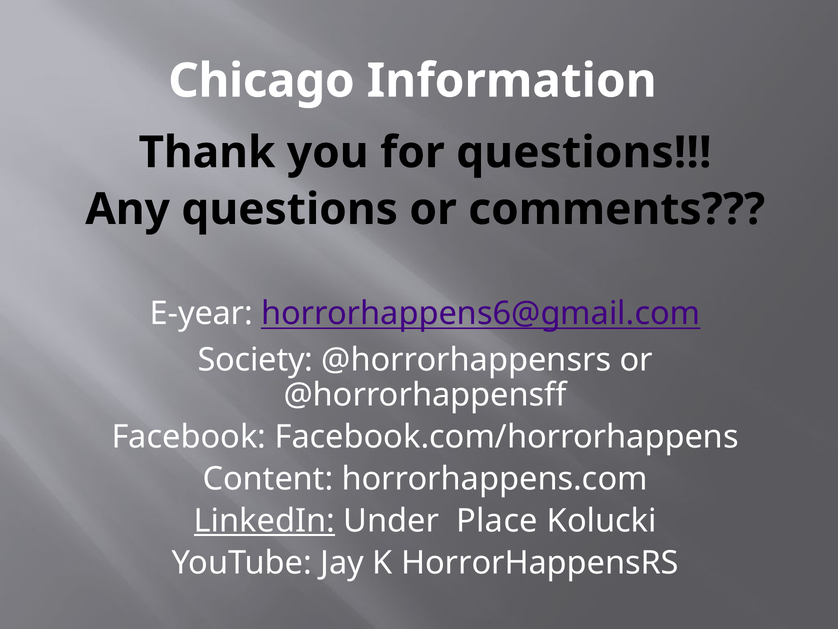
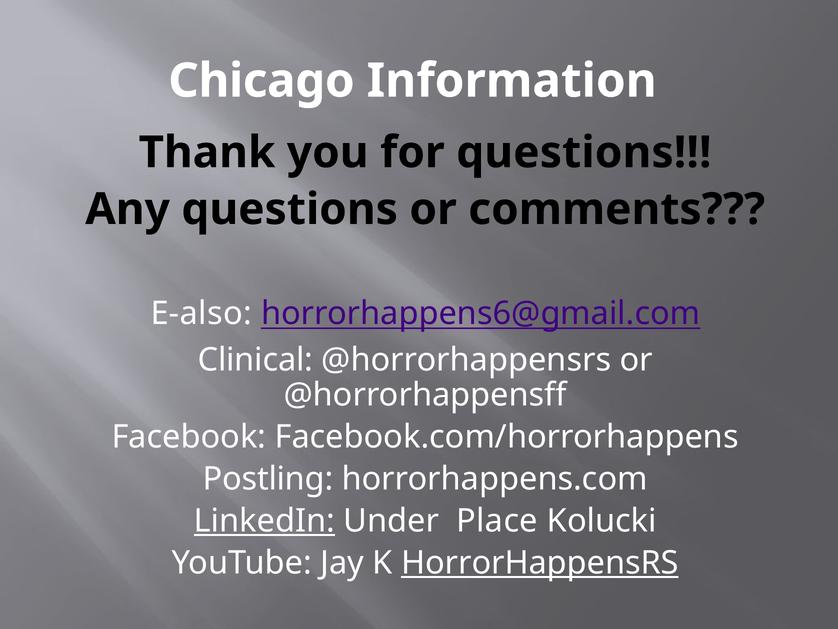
E-year: E-year -> E-also
Society: Society -> Clinical
Content: Content -> Postling
HorrorHappensRS underline: none -> present
